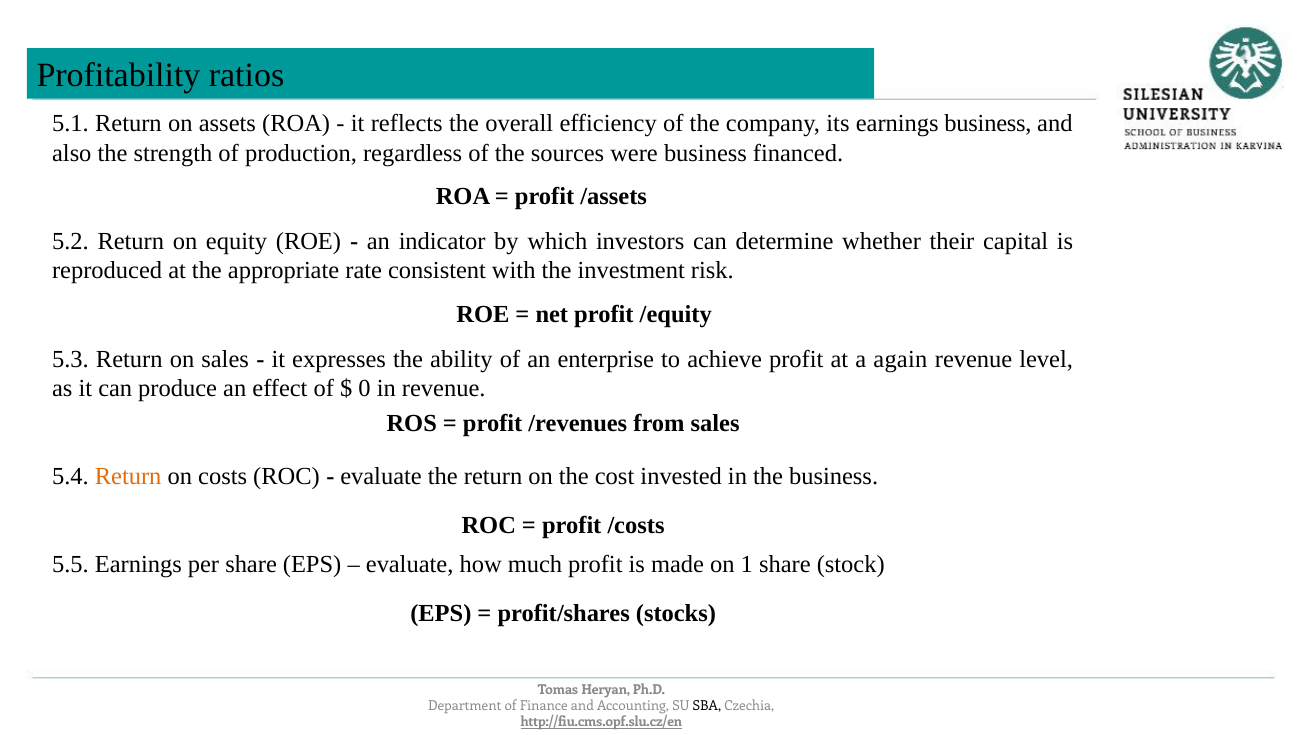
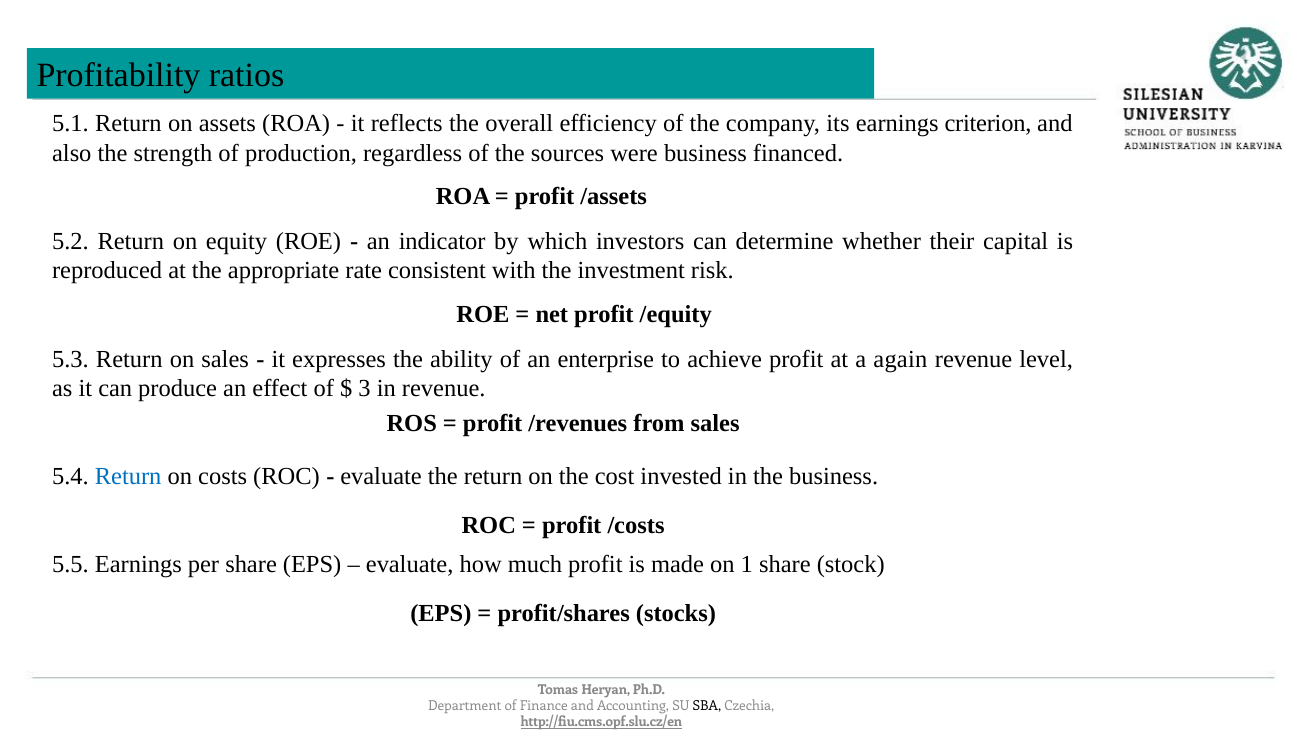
earnings business: business -> criterion
0: 0 -> 3
Return at (128, 476) colour: orange -> blue
